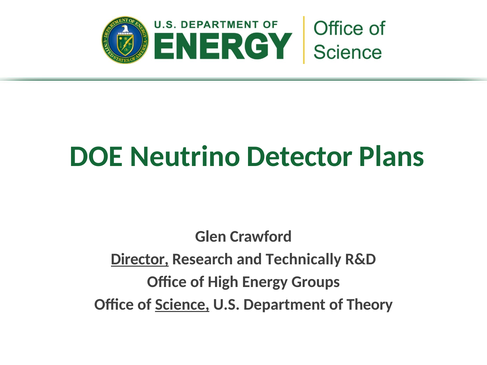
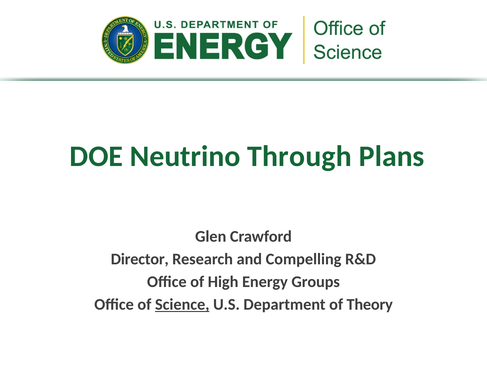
Detector: Detector -> Through
Director underline: present -> none
Technically: Technically -> Compelling
